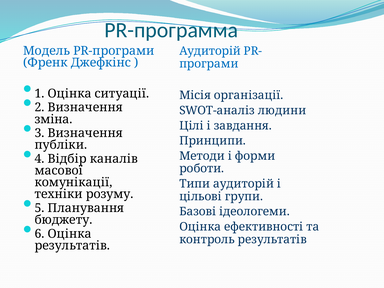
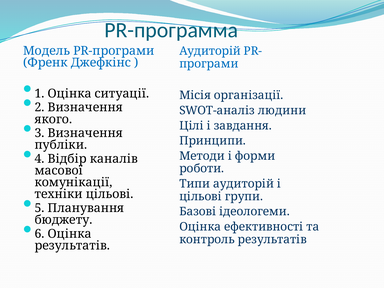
зміна: зміна -> якого
техніки розуму: розуму -> цільові
